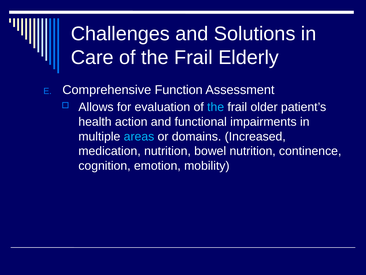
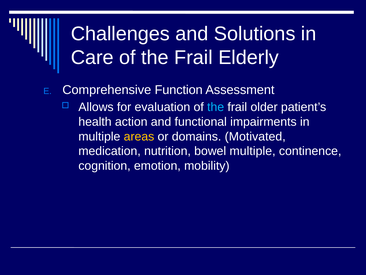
areas colour: light blue -> yellow
Increased: Increased -> Motivated
bowel nutrition: nutrition -> multiple
